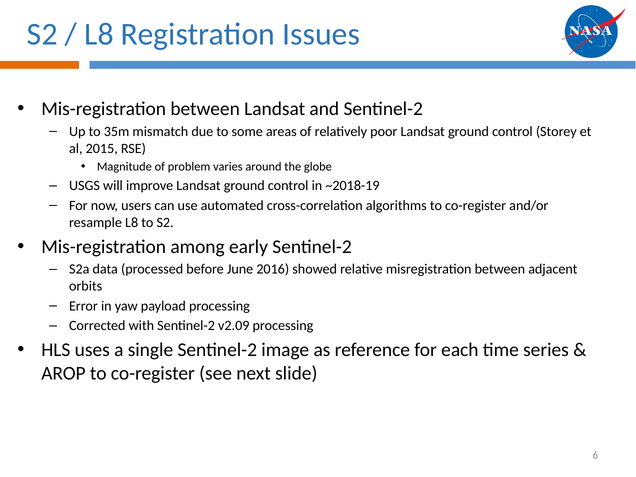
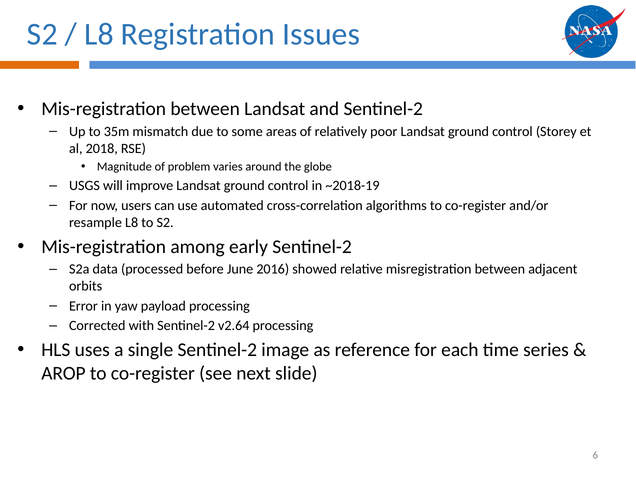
2015: 2015 -> 2018
v2.09: v2.09 -> v2.64
